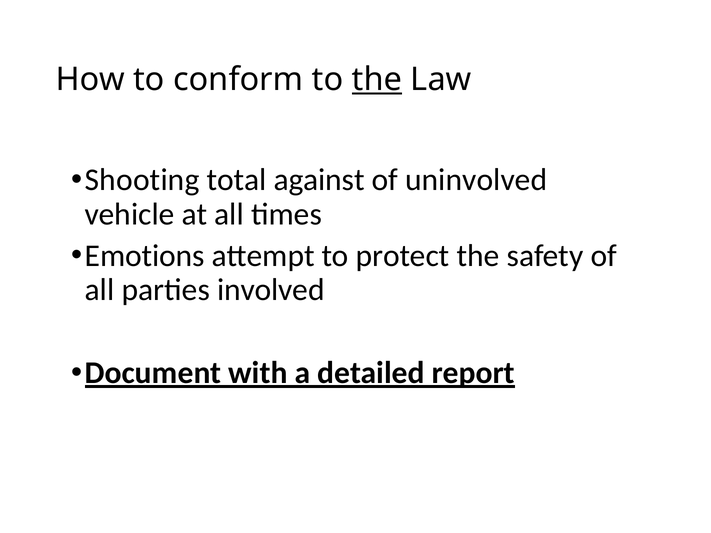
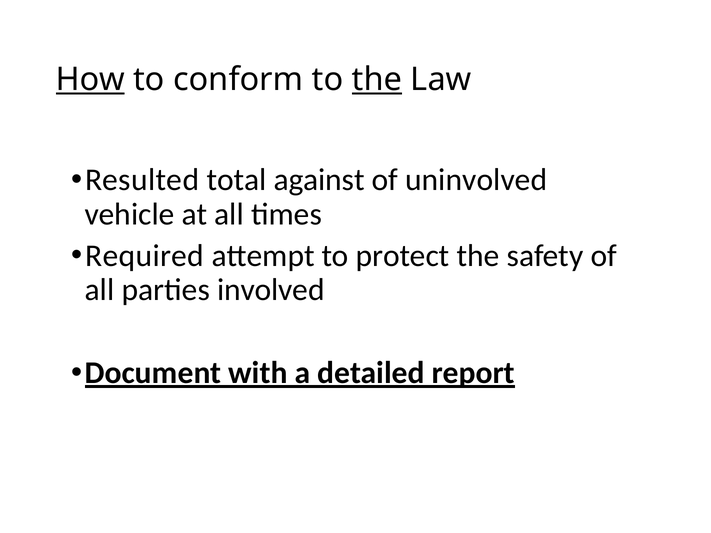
How underline: none -> present
Shooting: Shooting -> Resulted
Emotions: Emotions -> Required
